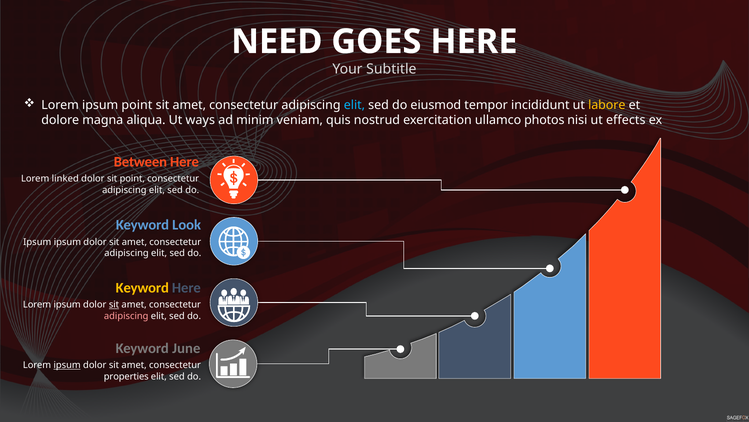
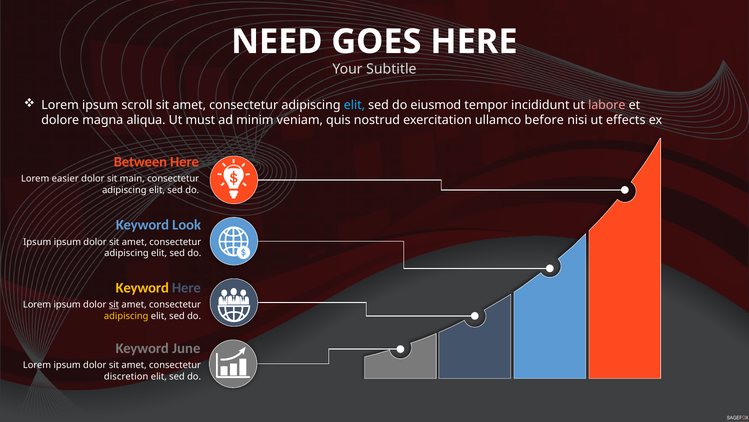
ipsum point: point -> scroll
labore colour: yellow -> pink
ways: ways -> must
photos: photos -> before
linked: linked -> easier
sit point: point -> main
adipiscing at (126, 316) colour: pink -> yellow
ipsum at (67, 365) underline: present -> none
properties: properties -> discretion
